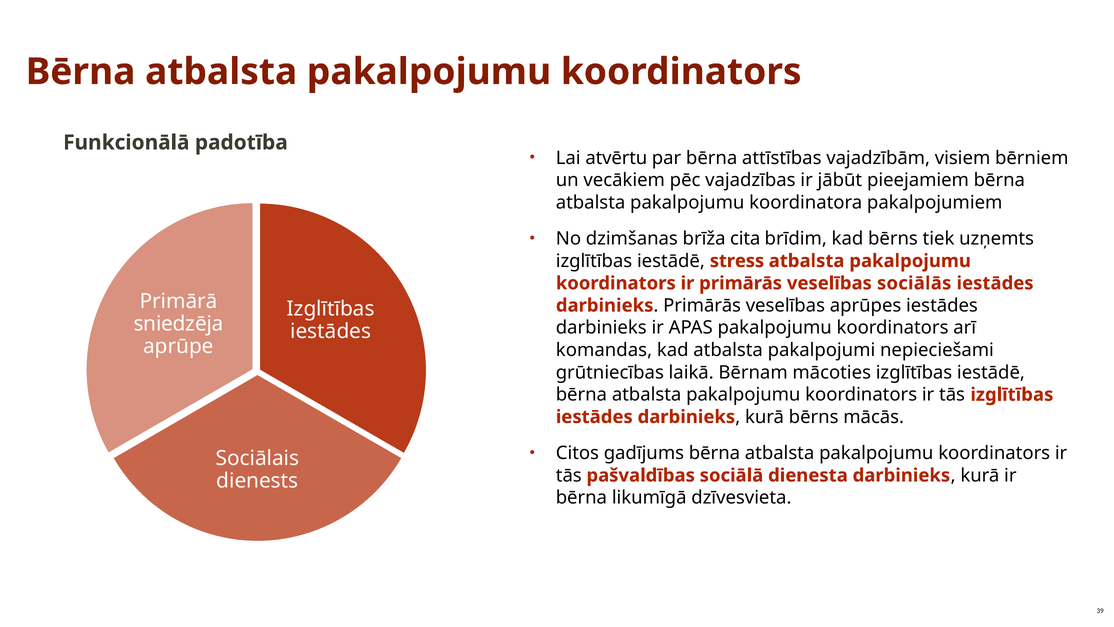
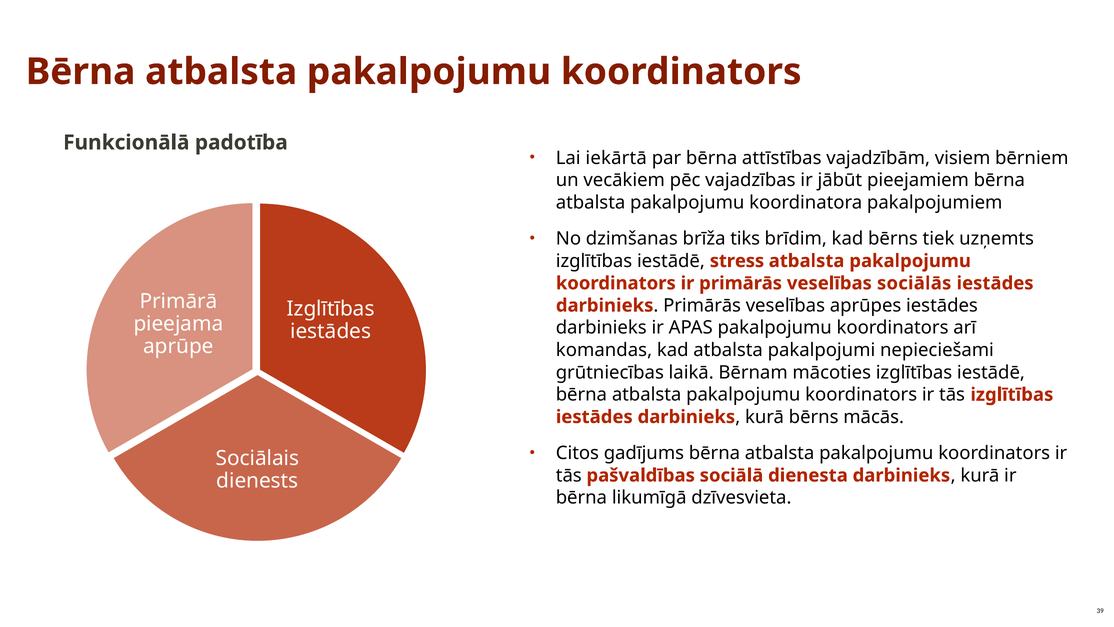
atvērtu: atvērtu -> iekārtā
cita: cita -> tiks
sniedzēja: sniedzēja -> pieejama
